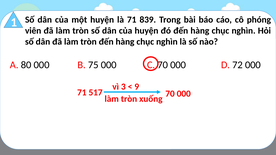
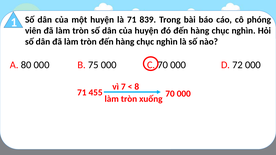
3: 3 -> 7
9: 9 -> 8
517: 517 -> 455
